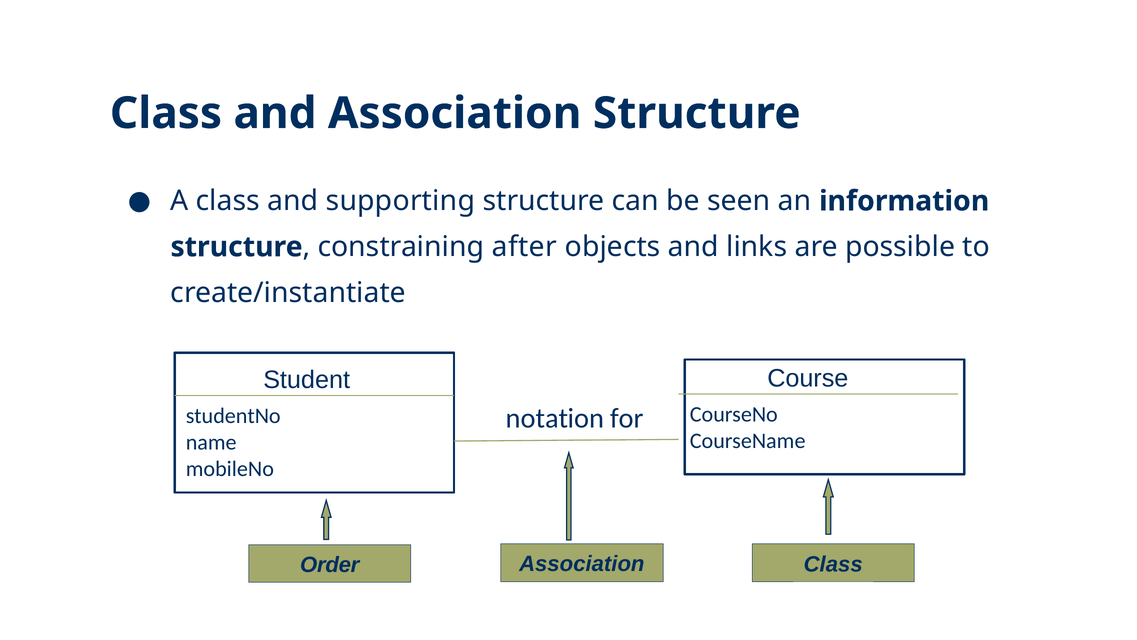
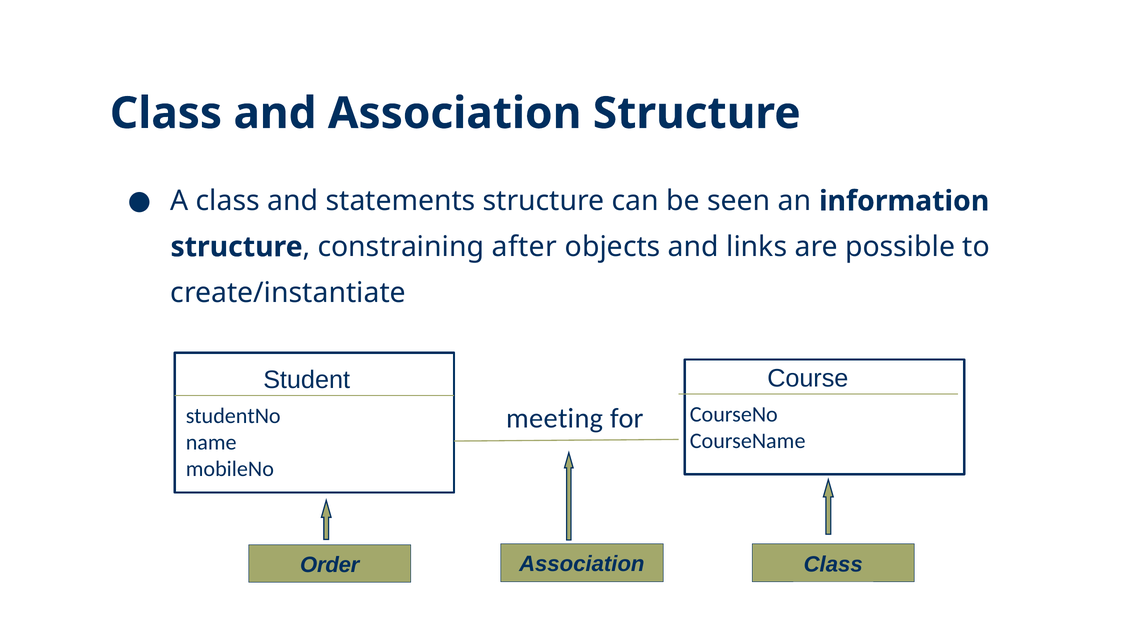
supporting: supporting -> statements
notation: notation -> meeting
